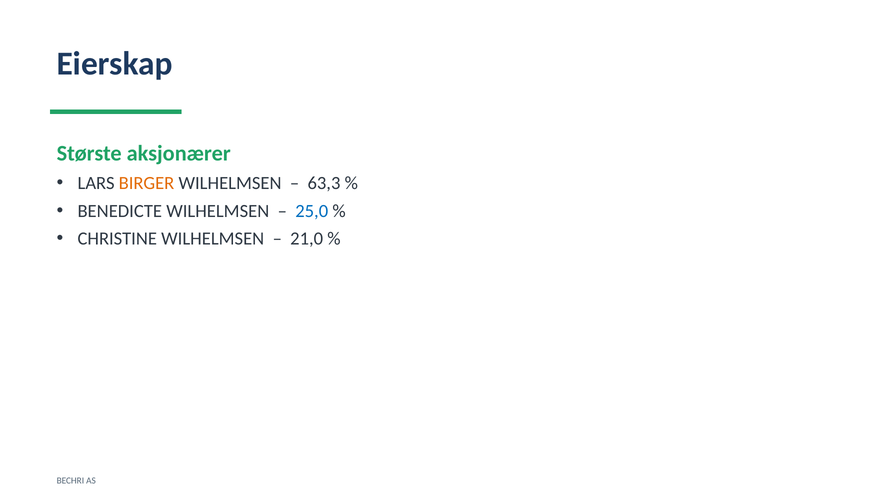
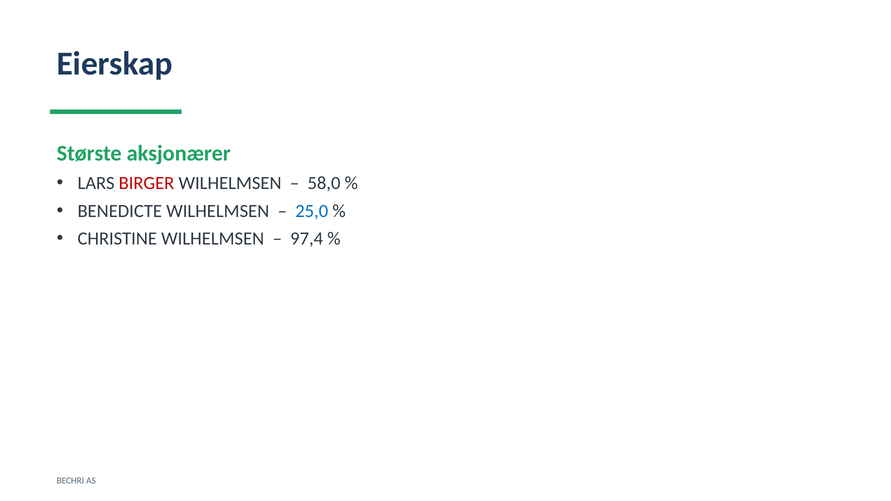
BIRGER colour: orange -> red
63,3: 63,3 -> 58,0
21,0: 21,0 -> 97,4
